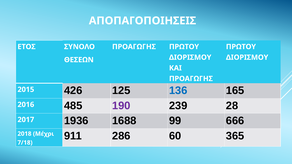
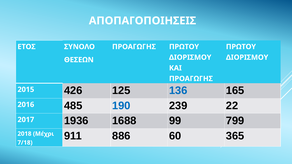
190 colour: purple -> blue
28: 28 -> 22
666: 666 -> 799
286: 286 -> 886
